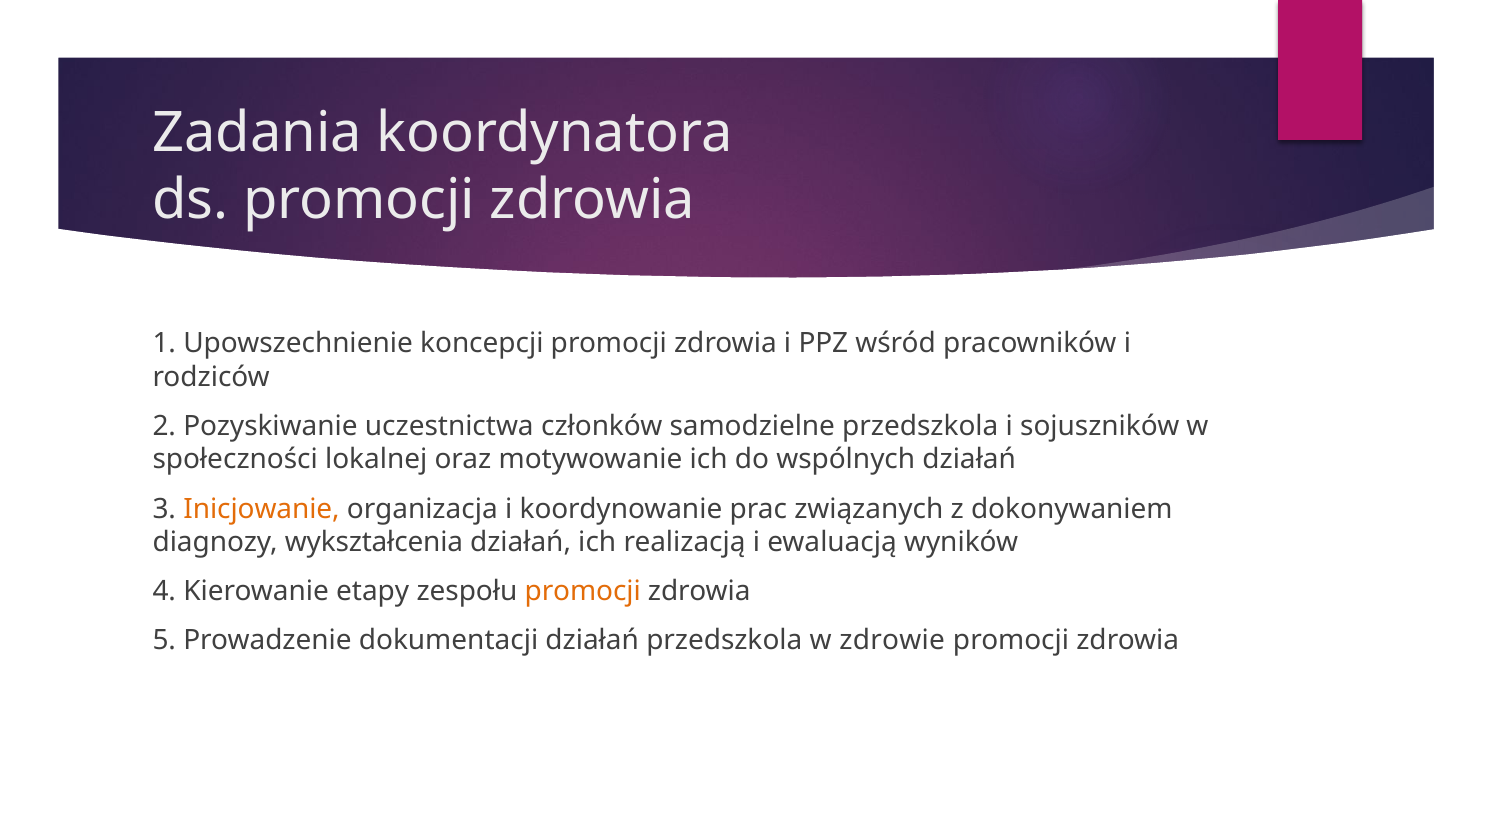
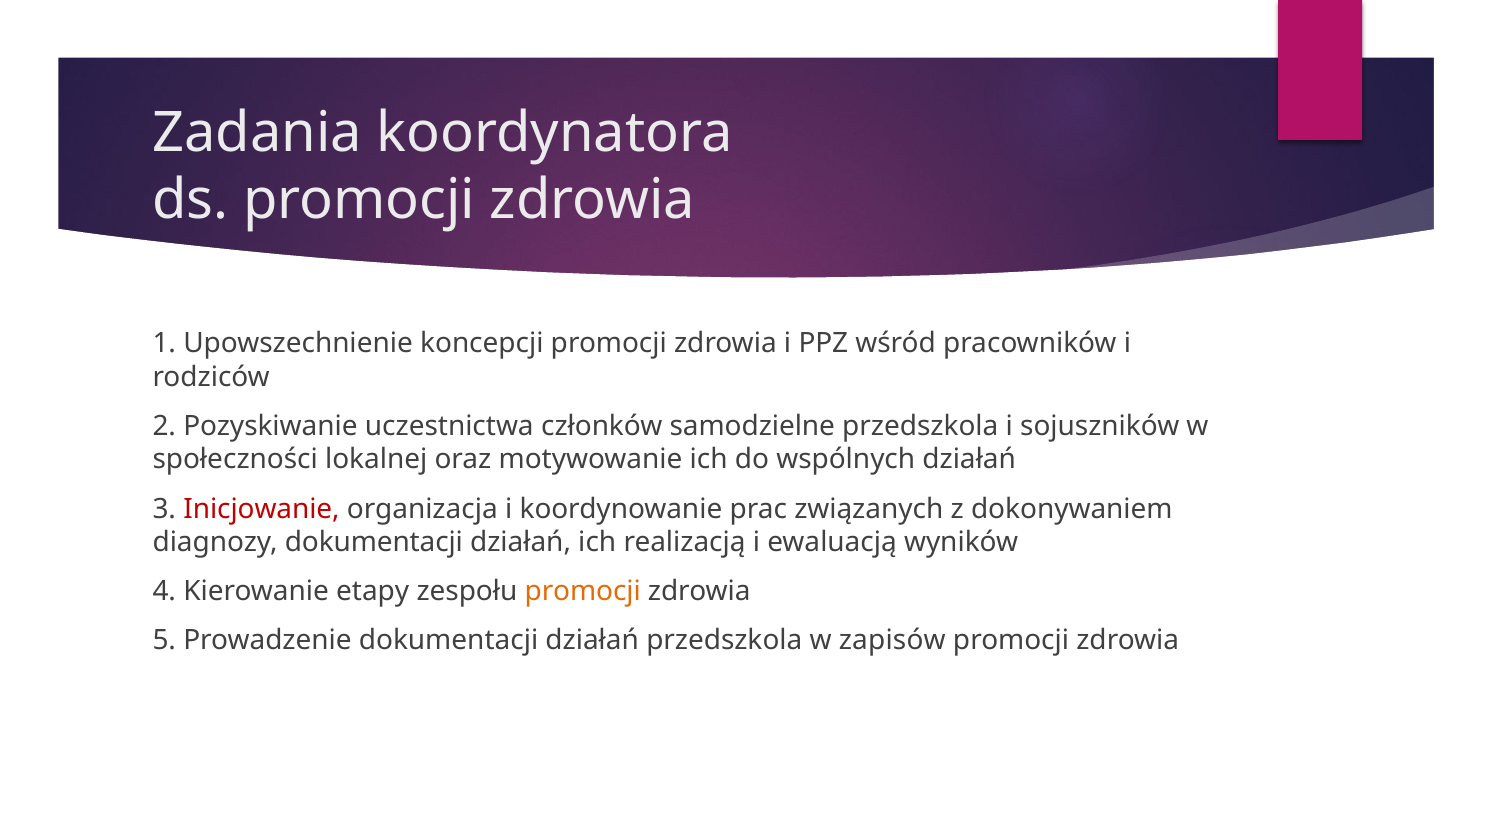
Inicjowanie colour: orange -> red
diagnozy wykształcenia: wykształcenia -> dokumentacji
zdrowie: zdrowie -> zapisów
